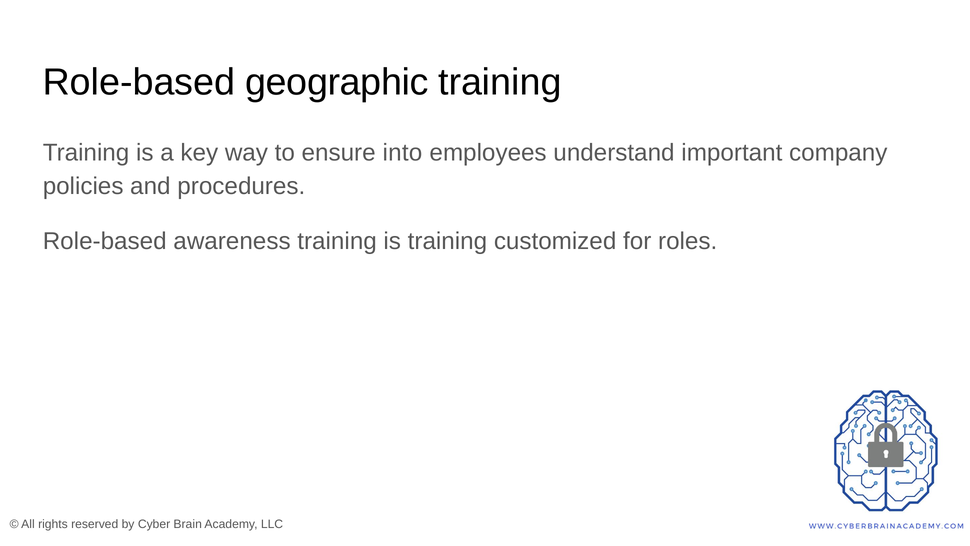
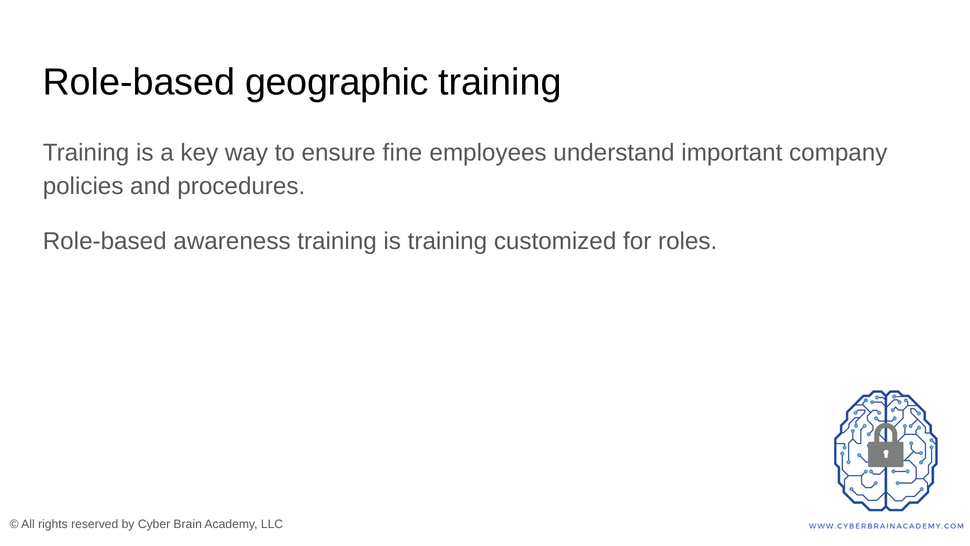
into: into -> fine
